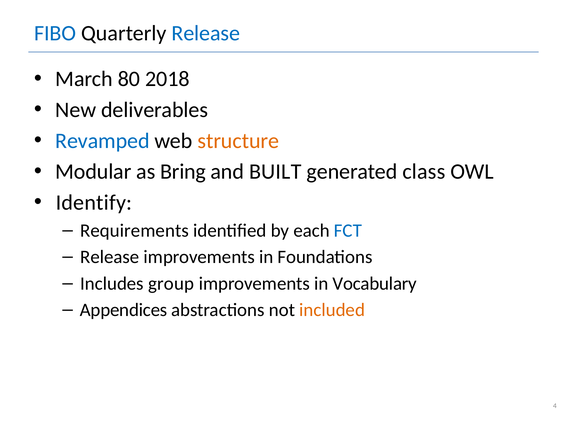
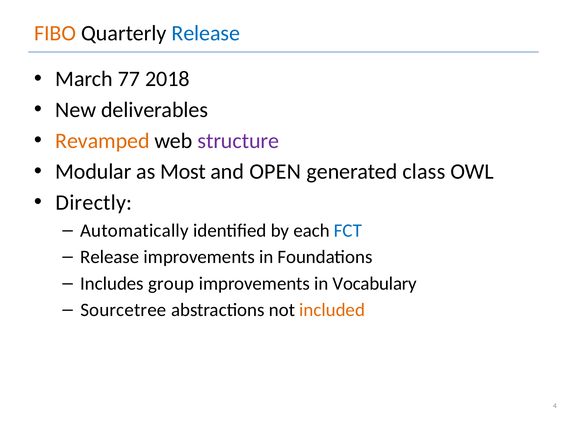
FIBO colour: blue -> orange
80: 80 -> 77
Revamped colour: blue -> orange
structure colour: orange -> purple
Bring: Bring -> Most
BUILT: BUILT -> OPEN
Identify: Identify -> Directly
Requirements: Requirements -> Automatically
Appendices: Appendices -> Sourcetree
